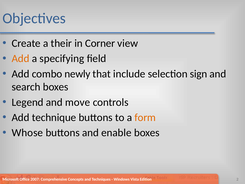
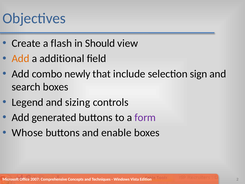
their: their -> flash
Corner: Corner -> Should
specifying: specifying -> additional
move: move -> sizing
technique: technique -> generated
form colour: orange -> purple
